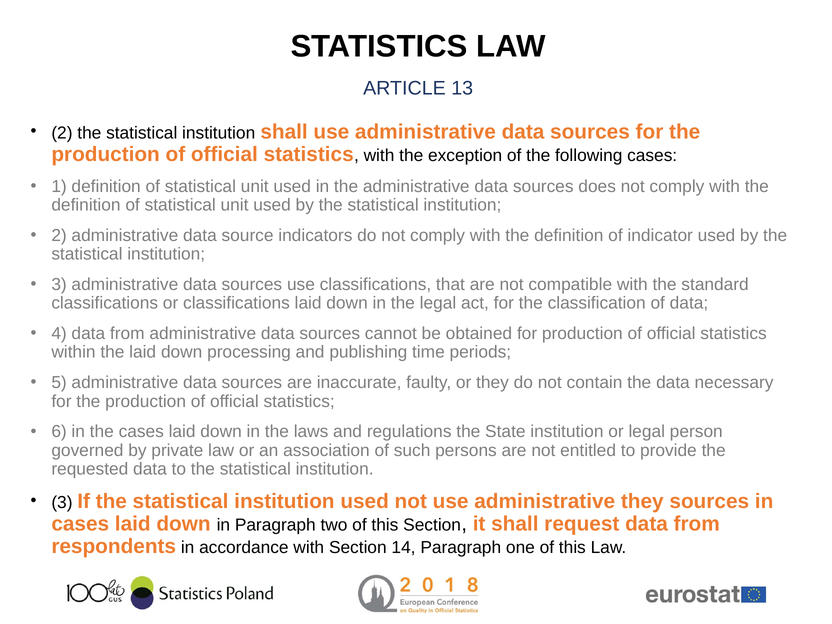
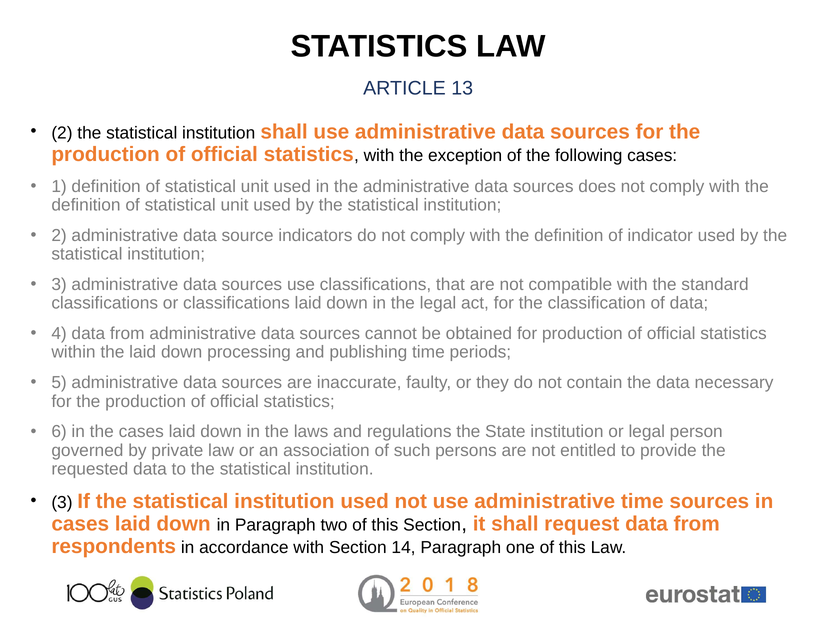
administrative they: they -> time
